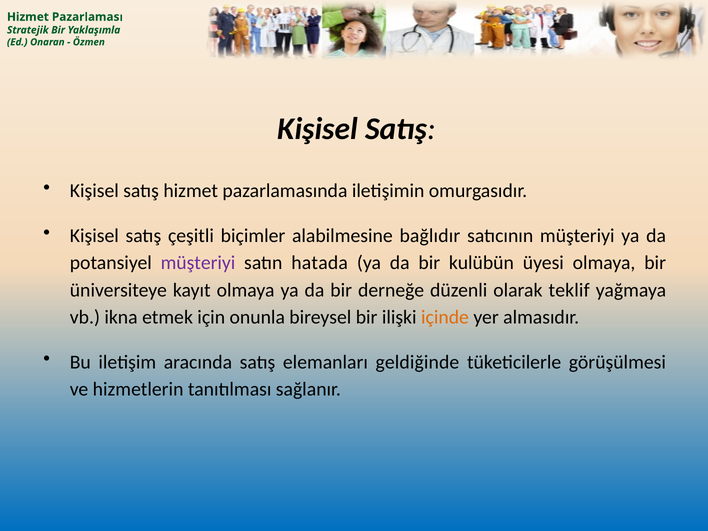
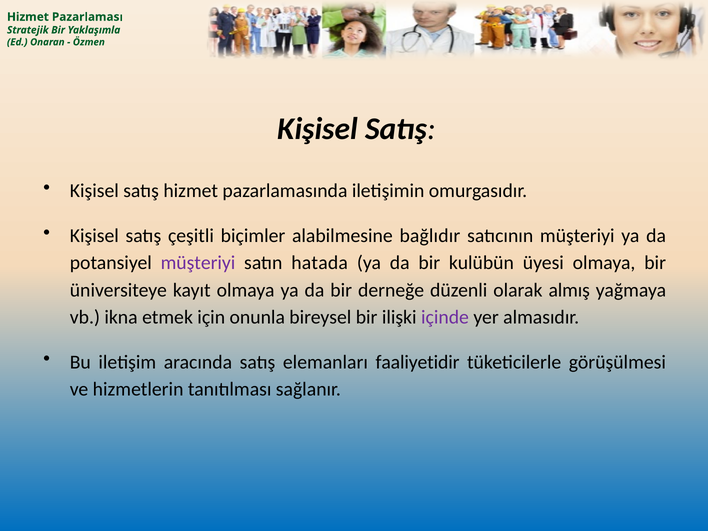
teklif: teklif -> almış
içinde colour: orange -> purple
geldiğinde: geldiğinde -> faaliyetidir
